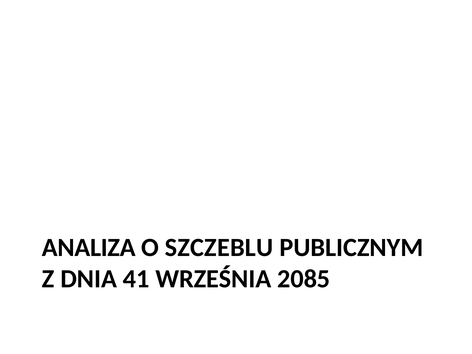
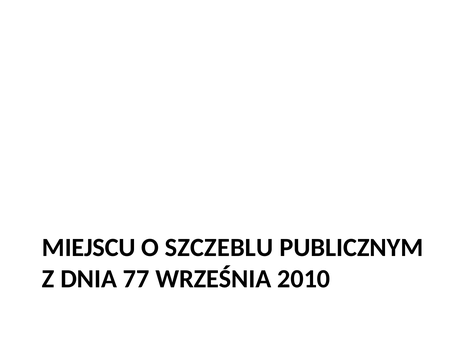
ANALIZA: ANALIZA -> MIEJSCU
41: 41 -> 77
2085: 2085 -> 2010
